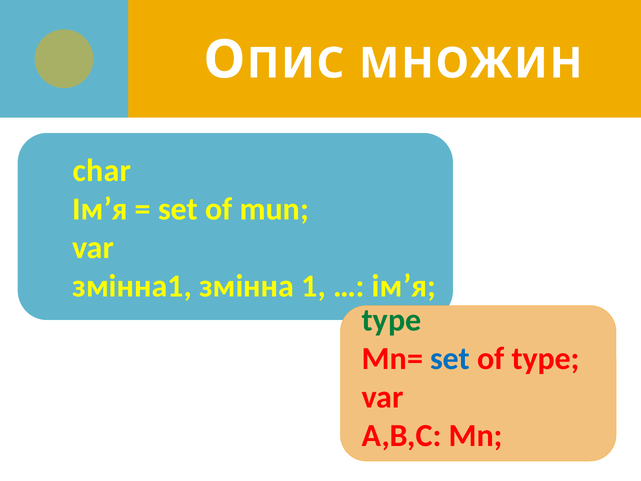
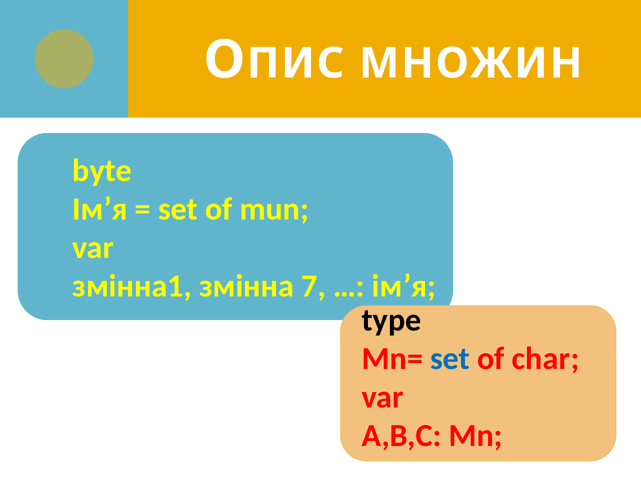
char: char -> byte
1: 1 -> 7
type at (392, 320) colour: green -> black
of type: type -> char
